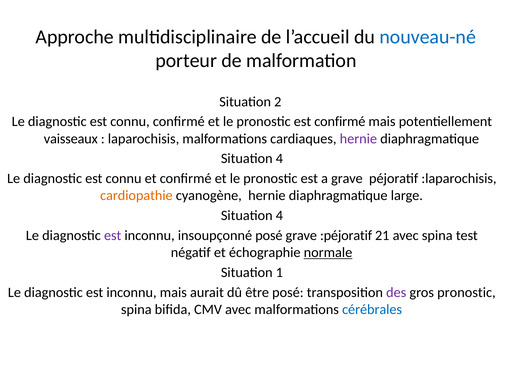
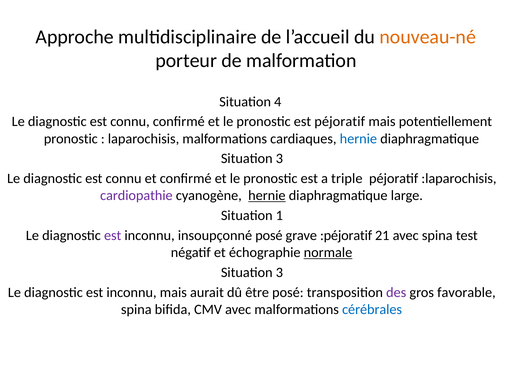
nouveau-né colour: blue -> orange
2: 2 -> 4
est confirmé: confirmé -> péjoratif
vaisseaux at (71, 139): vaisseaux -> pronostic
hernie at (358, 139) colour: purple -> blue
4 at (279, 159): 4 -> 3
a grave: grave -> triple
cardiopathie colour: orange -> purple
hernie at (267, 196) underline: none -> present
4 at (279, 216): 4 -> 1
1 at (279, 272): 1 -> 3
gros pronostic: pronostic -> favorable
